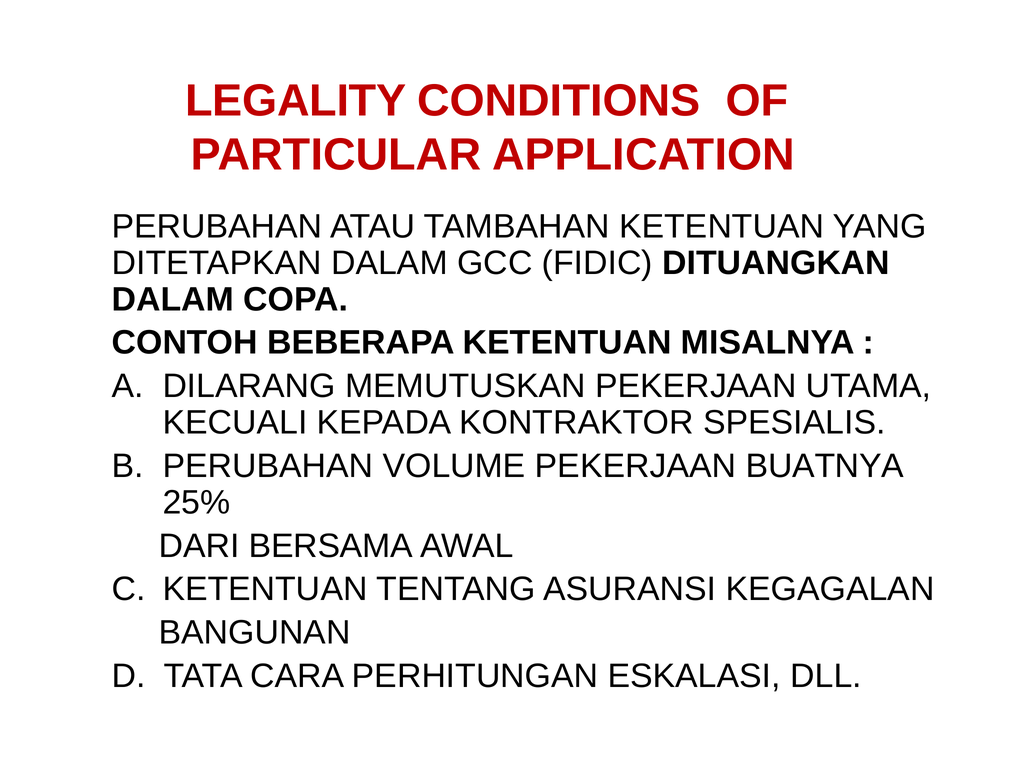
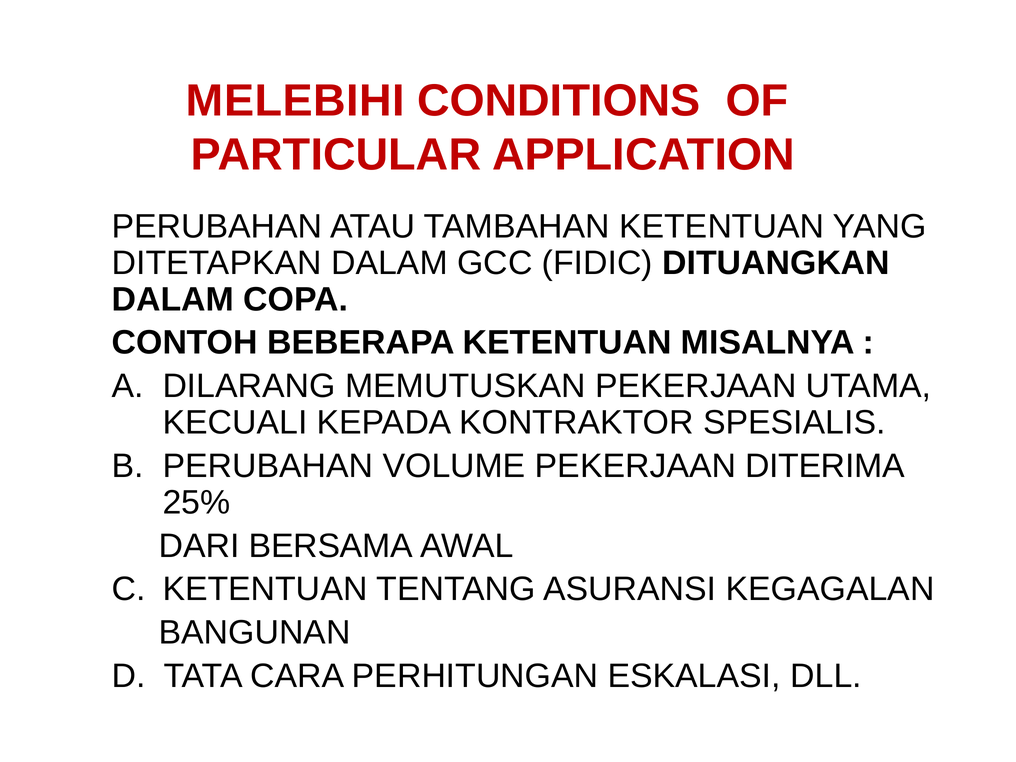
LEGALITY: LEGALITY -> MELEBIHI
BUATNYA: BUATNYA -> DITERIMA
